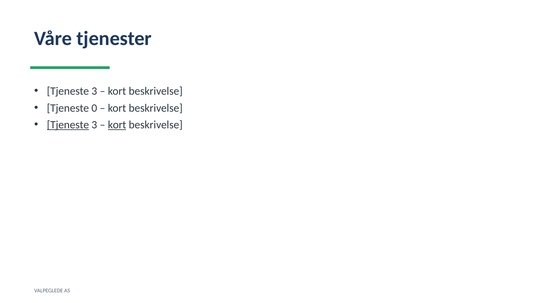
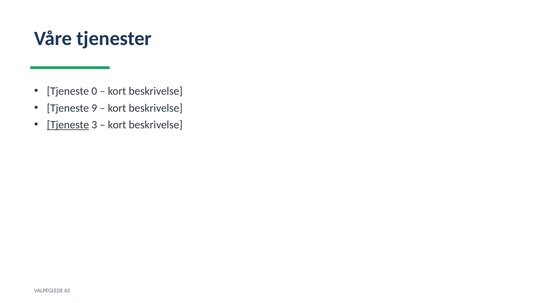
3 at (94, 91): 3 -> 0
0: 0 -> 9
kort at (117, 125) underline: present -> none
